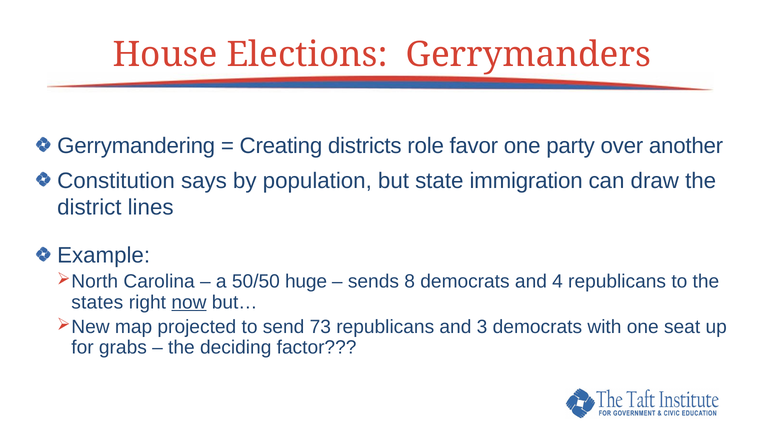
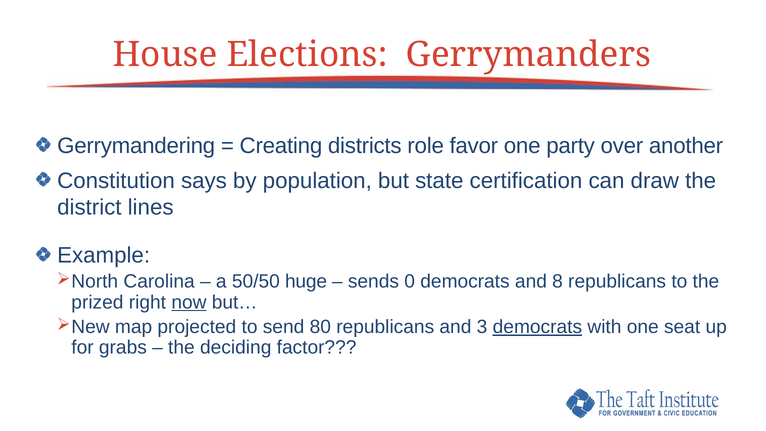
immigration: immigration -> certification
8: 8 -> 0
4: 4 -> 8
states: states -> prized
73: 73 -> 80
democrats at (537, 327) underline: none -> present
